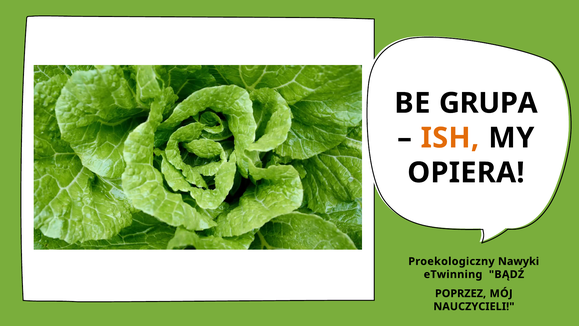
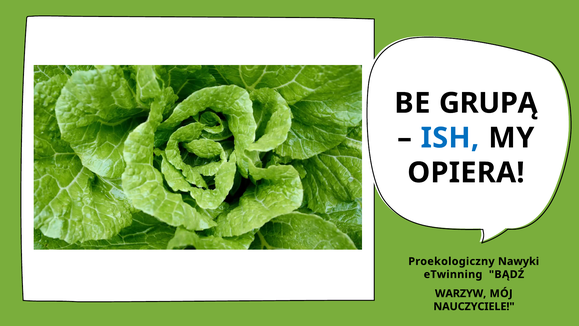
GRUPA: GRUPA -> GRUPĄ
ISH colour: orange -> blue
POPRZEZ: POPRZEZ -> WARZYW
NAUCZYCIELI: NAUCZYCIELI -> NAUCZYCIELE
